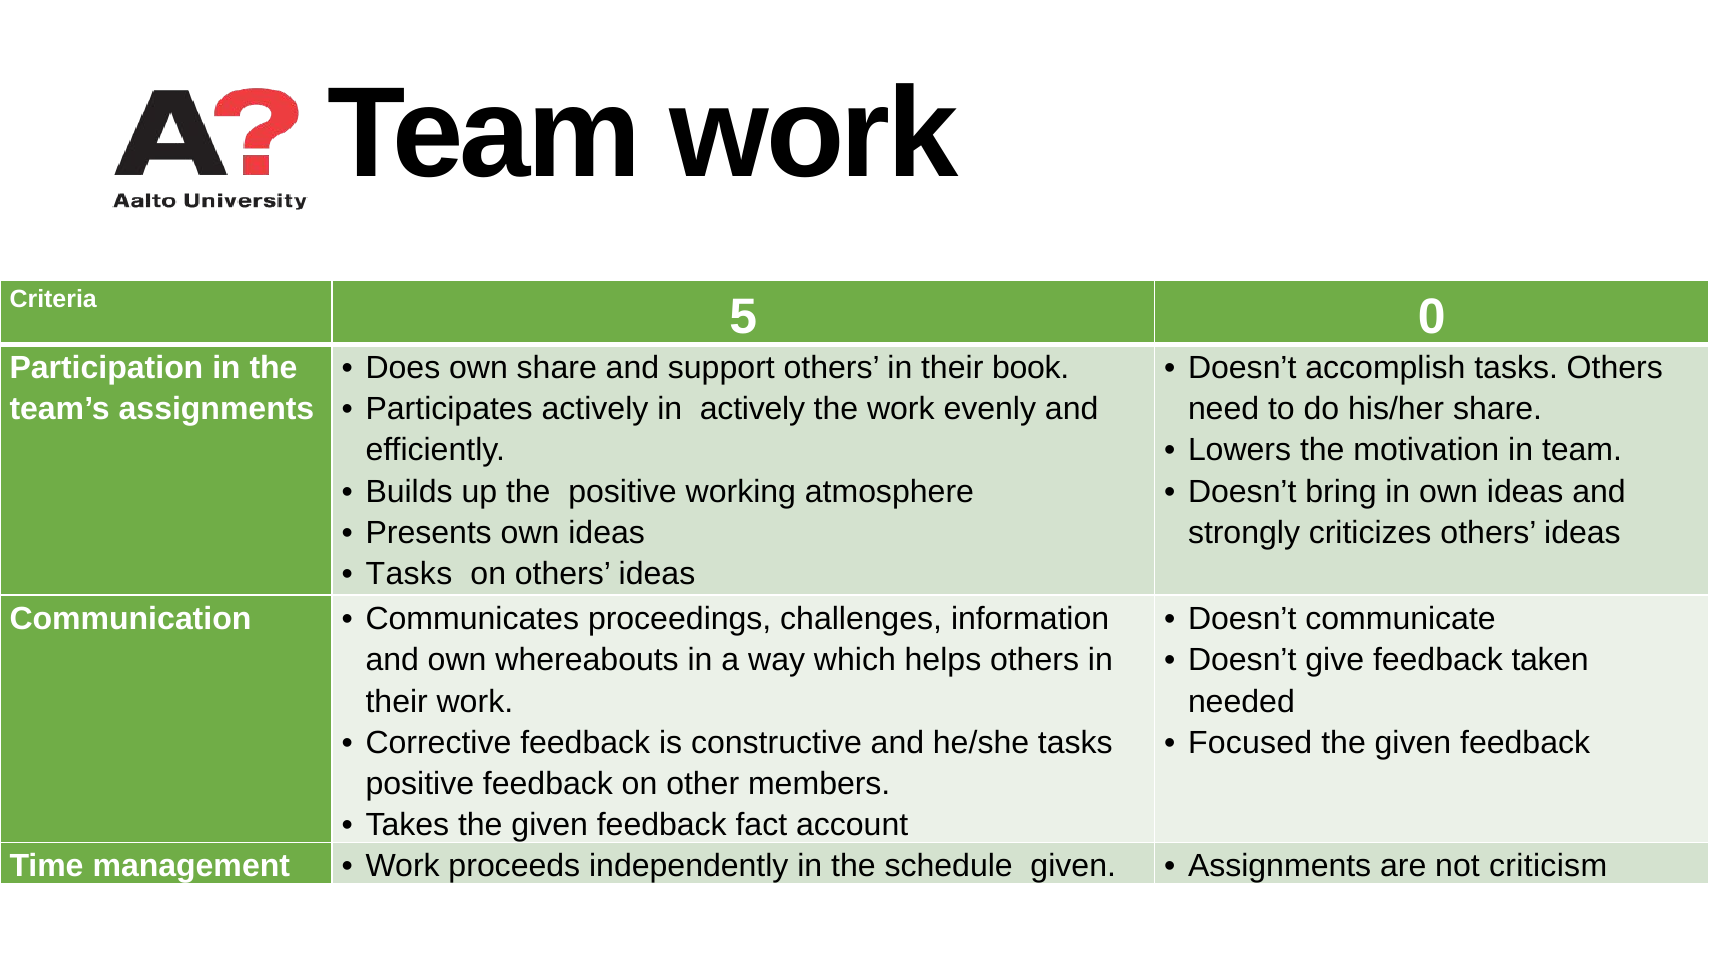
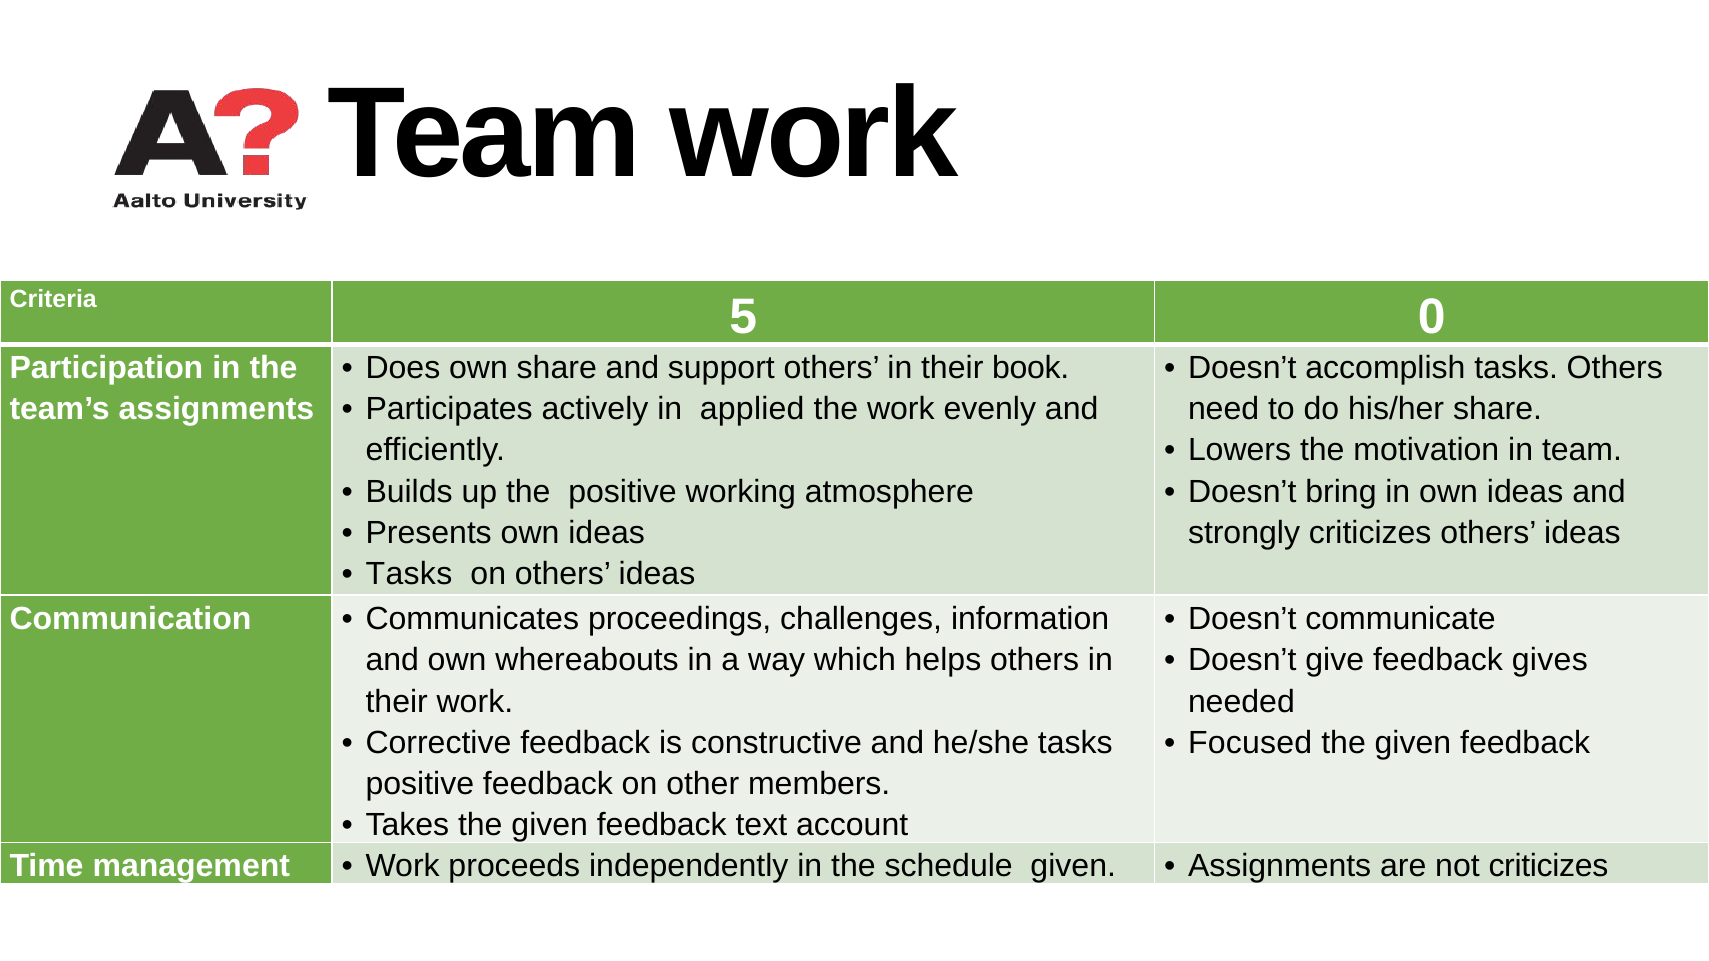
in actively: actively -> applied
taken: taken -> gives
fact: fact -> text
not criticism: criticism -> criticizes
